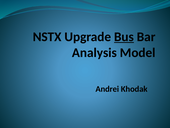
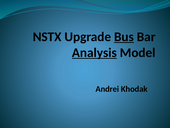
Analysis underline: none -> present
